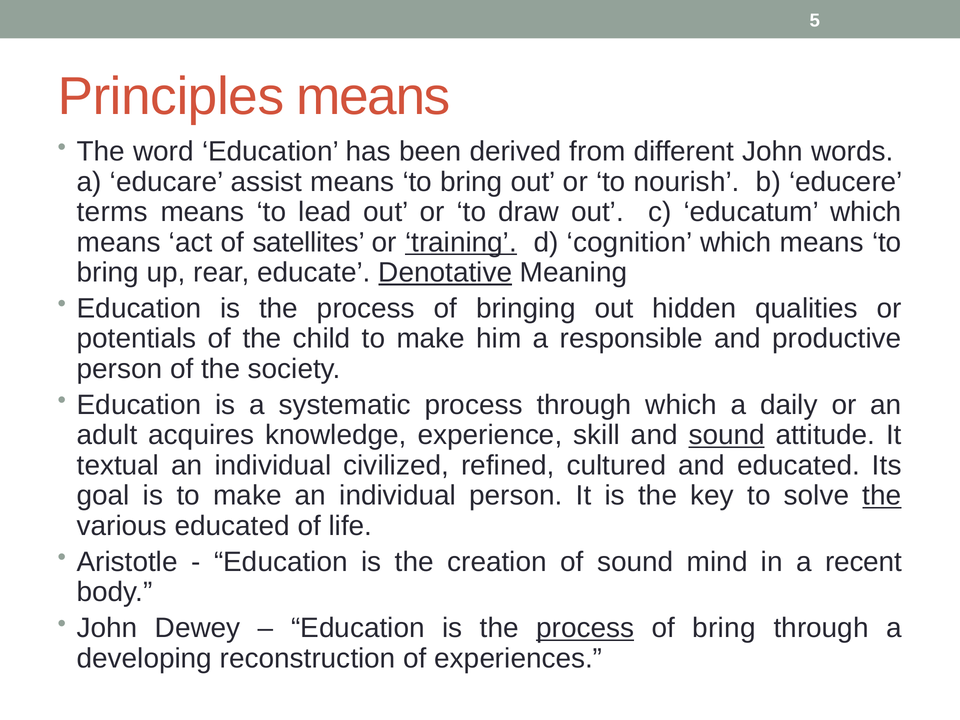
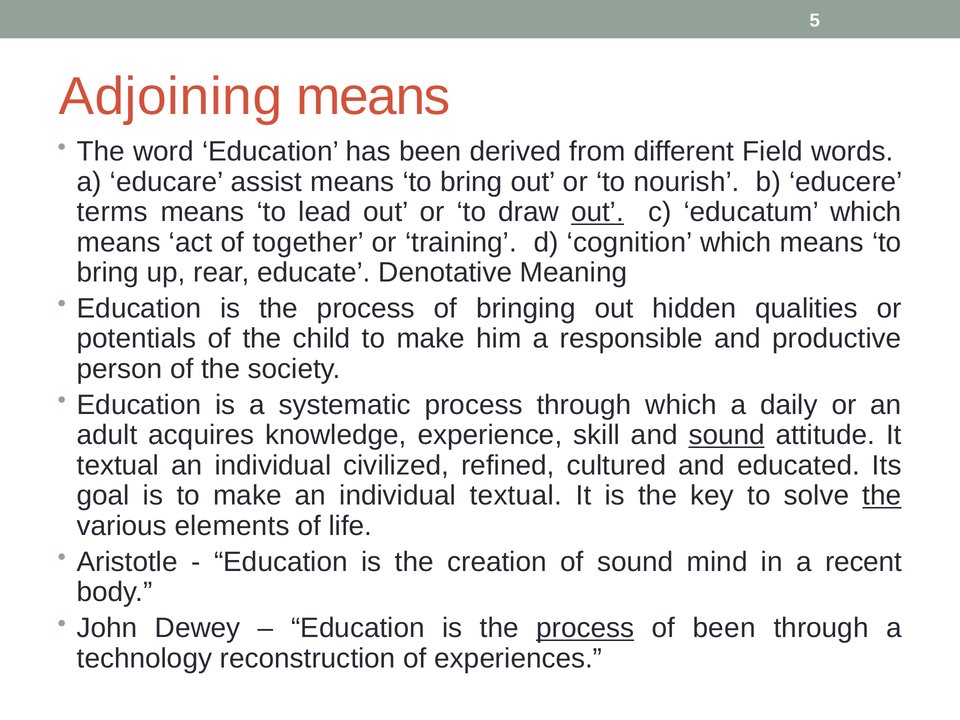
Principles: Principles -> Adjoining
different John: John -> Field
out at (597, 212) underline: none -> present
satellites: satellites -> together
training underline: present -> none
Denotative underline: present -> none
individual person: person -> textual
various educated: educated -> elements
of bring: bring -> been
developing: developing -> technology
